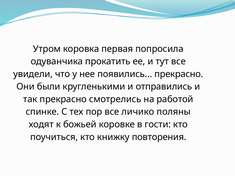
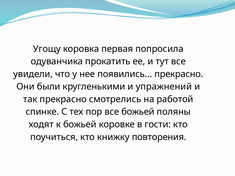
Утром: Утром -> Угощу
отправились: отправились -> упражнений
все личико: личико -> божьей
